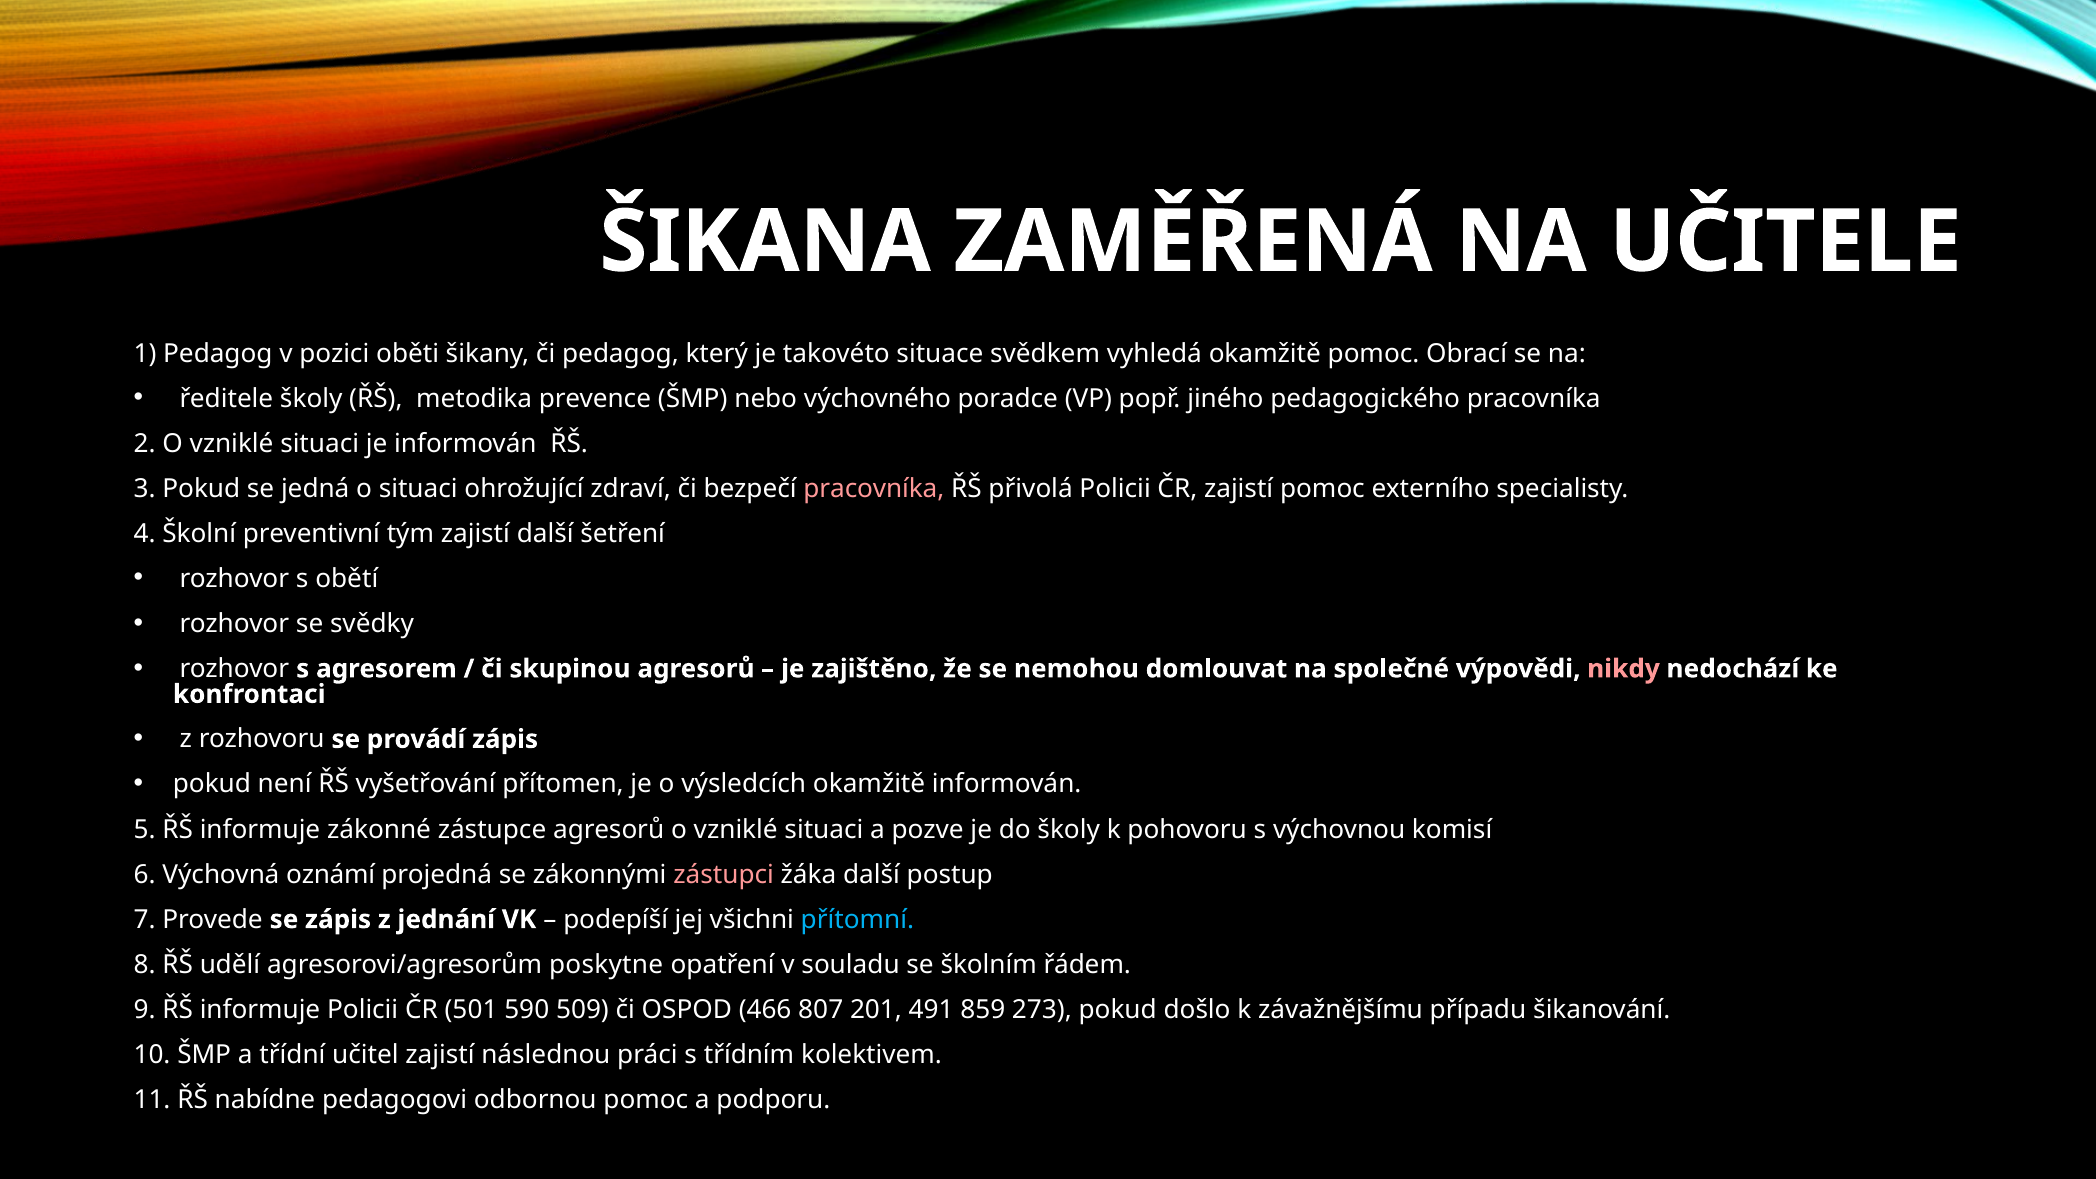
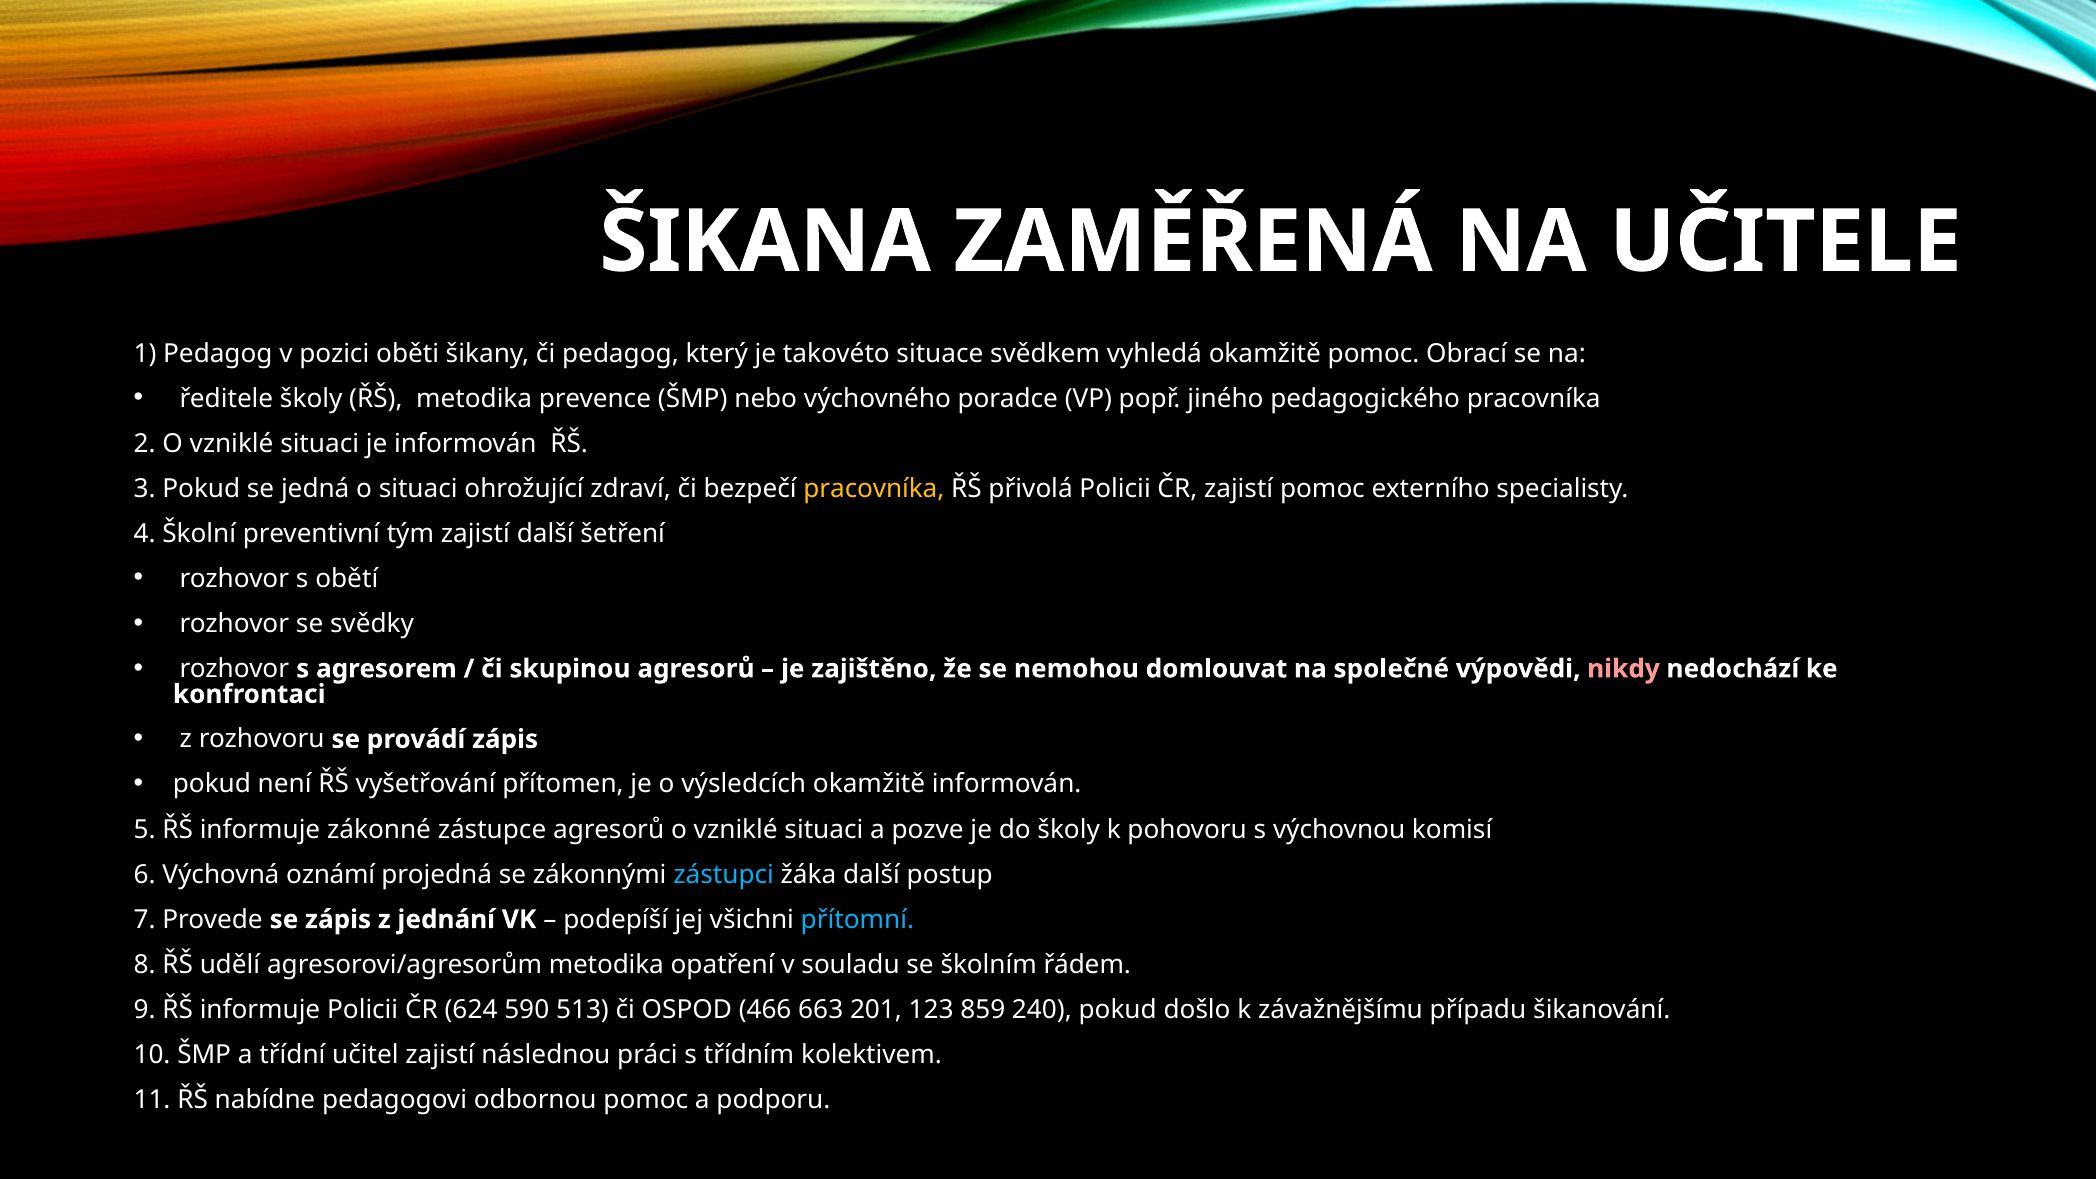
pracovníka at (874, 489) colour: pink -> yellow
zástupci colour: pink -> light blue
agresorovi/agresorům poskytne: poskytne -> metodika
501: 501 -> 624
509: 509 -> 513
807: 807 -> 663
491: 491 -> 123
273: 273 -> 240
